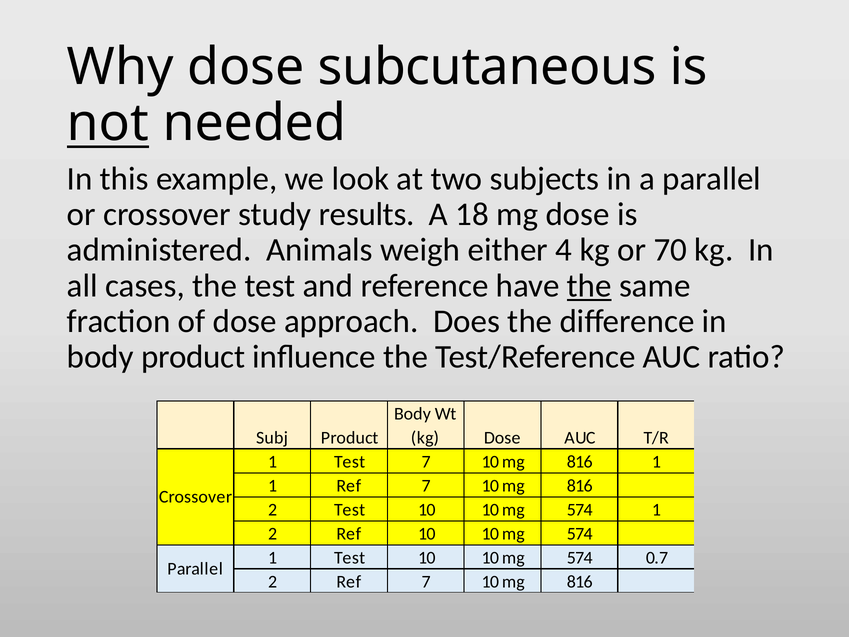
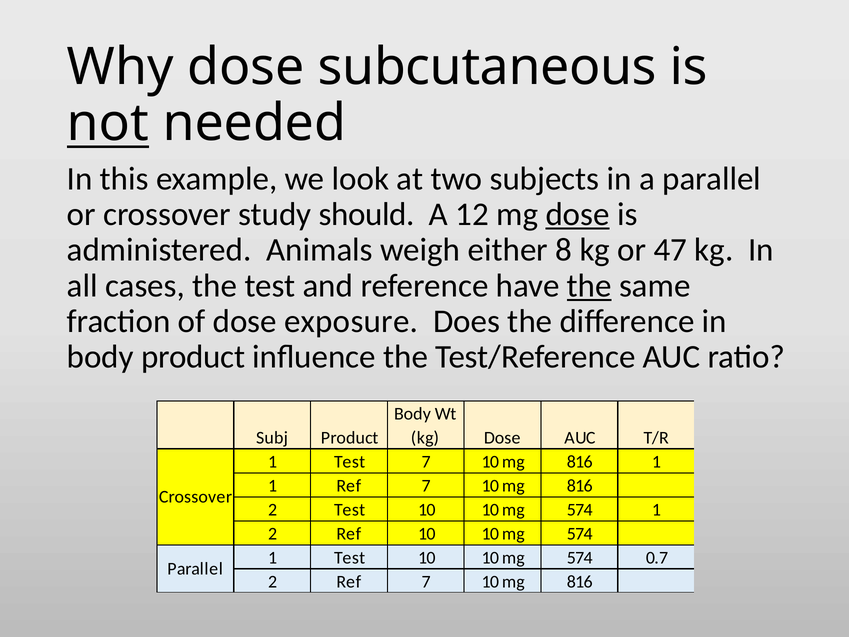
results: results -> should
18: 18 -> 12
dose at (578, 214) underline: none -> present
4: 4 -> 8
70: 70 -> 47
approach: approach -> exposure
